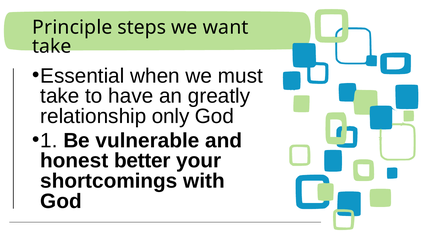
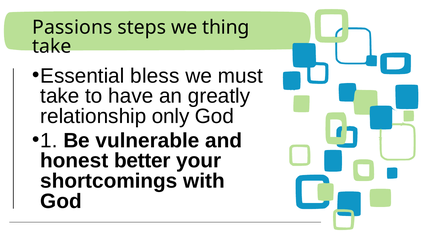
Principle: Principle -> Passions
want: want -> thing
when: when -> bless
